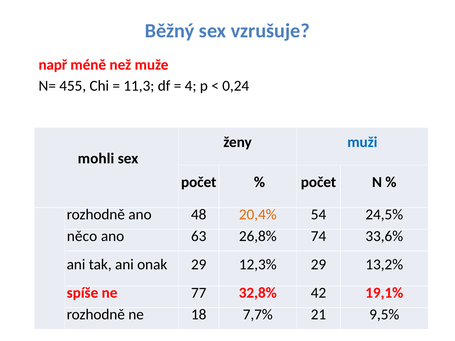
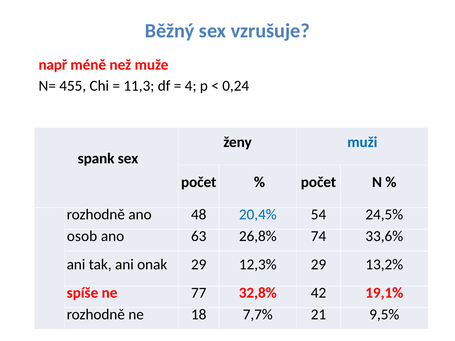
mohli: mohli -> spank
20,4% colour: orange -> blue
něco: něco -> osob
